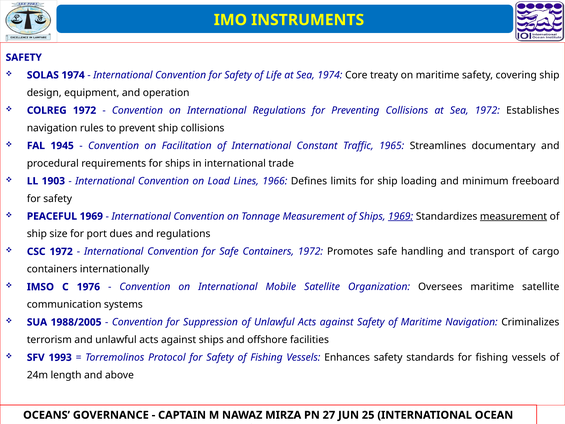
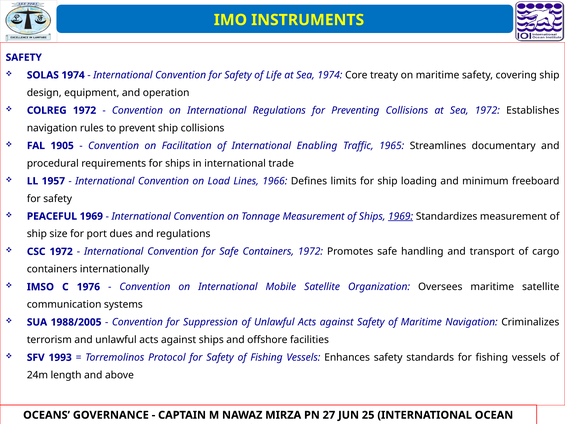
1945: 1945 -> 1905
Constant: Constant -> Enabling
1903: 1903 -> 1957
measurement at (514, 216) underline: present -> none
